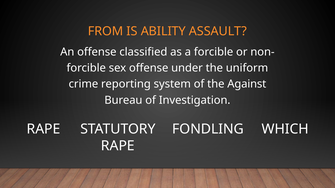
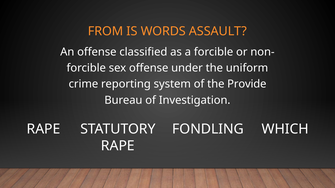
ABILITY: ABILITY -> WORDS
Against: Against -> Provide
